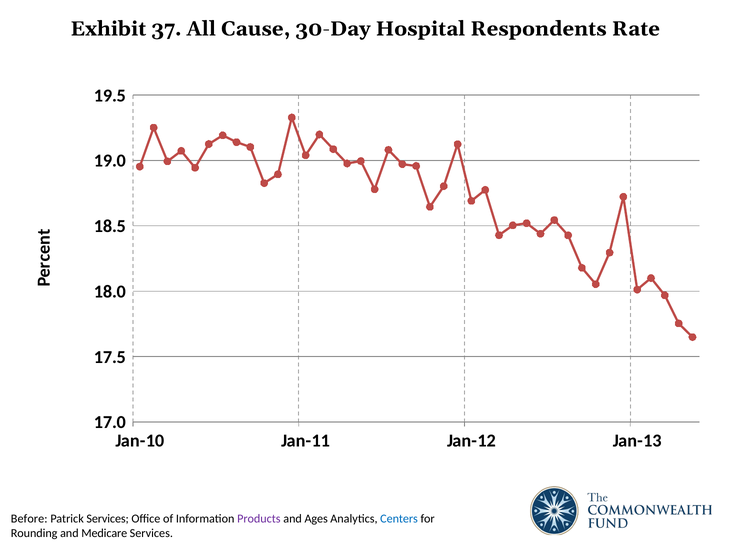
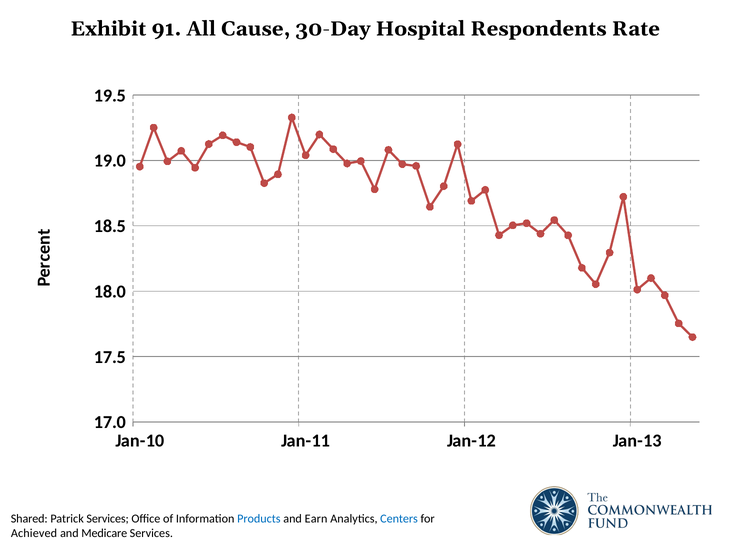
37: 37 -> 91
Before: Before -> Shared
Products colour: purple -> blue
Ages: Ages -> Earn
Rounding: Rounding -> Achieved
